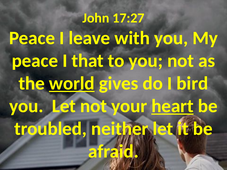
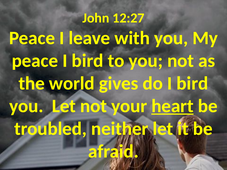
17:27: 17:27 -> 12:27
peace I that: that -> bird
world underline: present -> none
